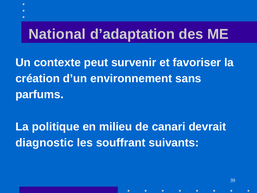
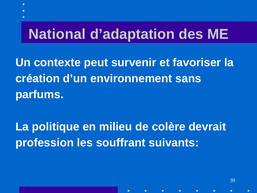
canari: canari -> colère
diagnostic: diagnostic -> profession
